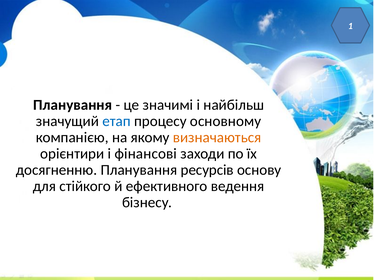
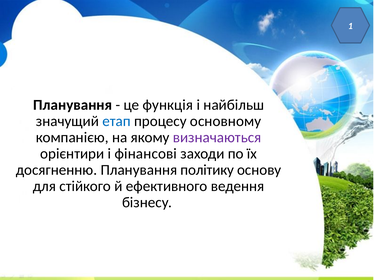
значимі: значимі -> функція
визначаються colour: orange -> purple
ресурсів: ресурсів -> політику
